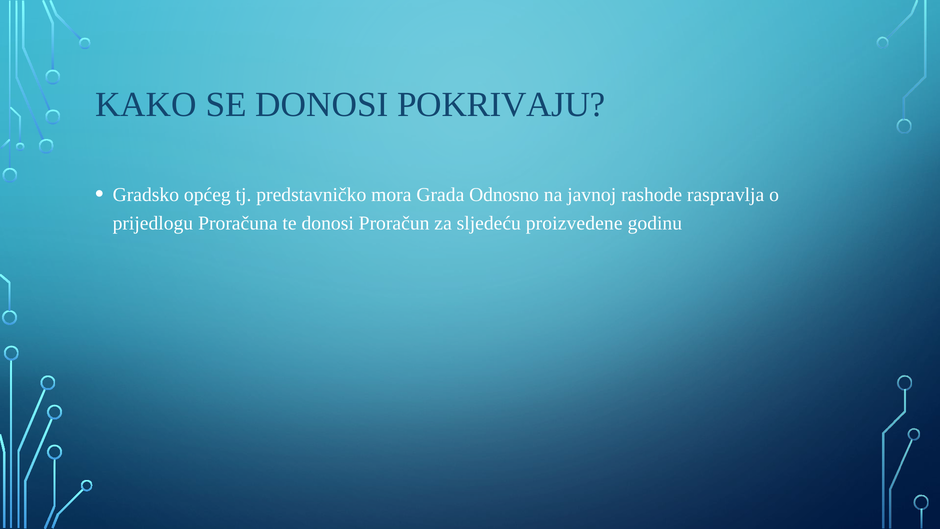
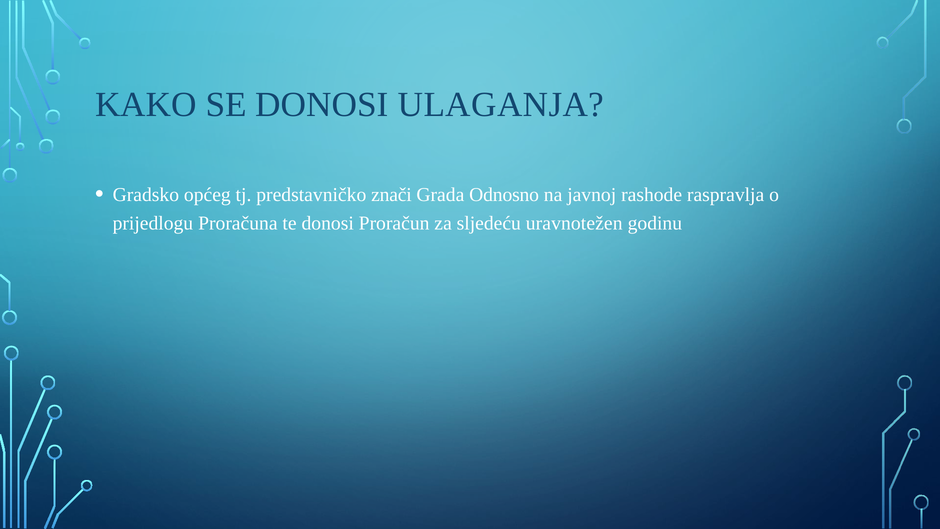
POKRIVAJU: POKRIVAJU -> ULAGANJA
mora: mora -> znači
proizvedene: proizvedene -> uravnotežen
